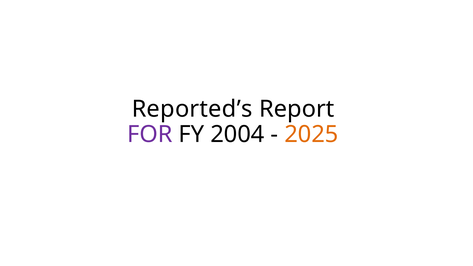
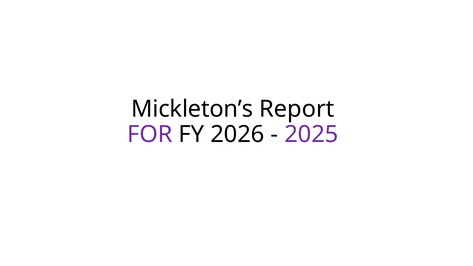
Reported’s: Reported’s -> Mickleton’s
2004: 2004 -> 2026
2025 colour: orange -> purple
